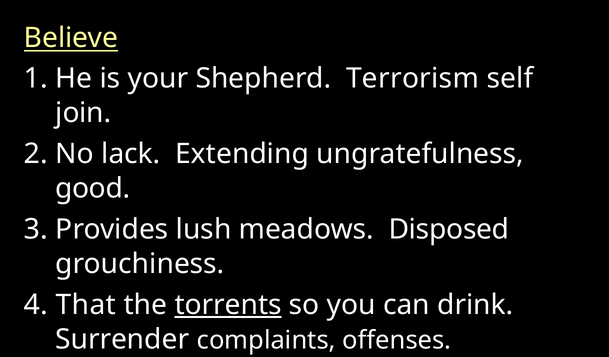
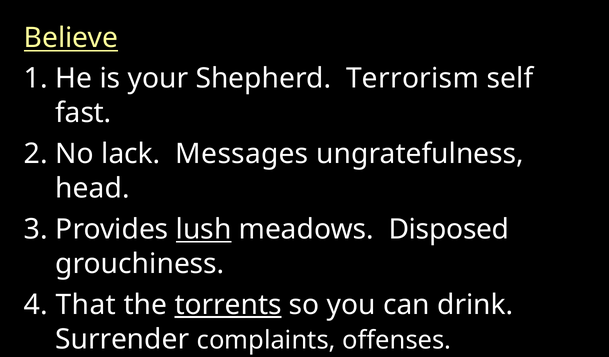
join: join -> fast
Extending: Extending -> Messages
good: good -> head
lush underline: none -> present
